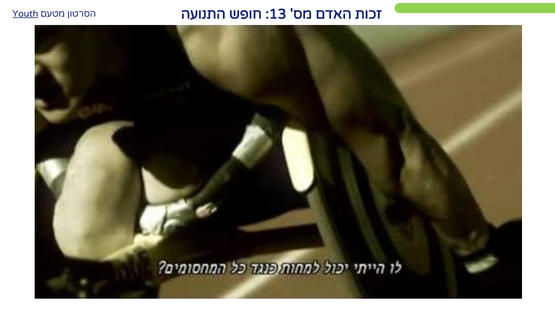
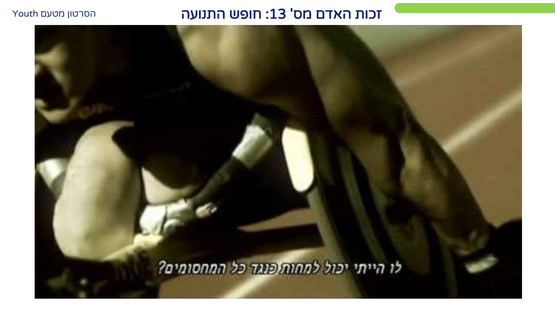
Youth underline: present -> none
